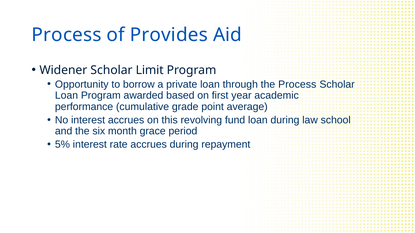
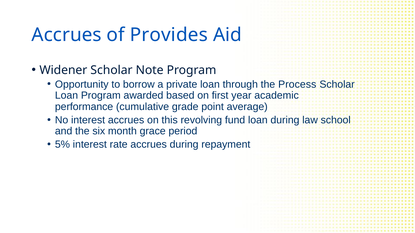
Process at (67, 35): Process -> Accrues
Limit: Limit -> Note
